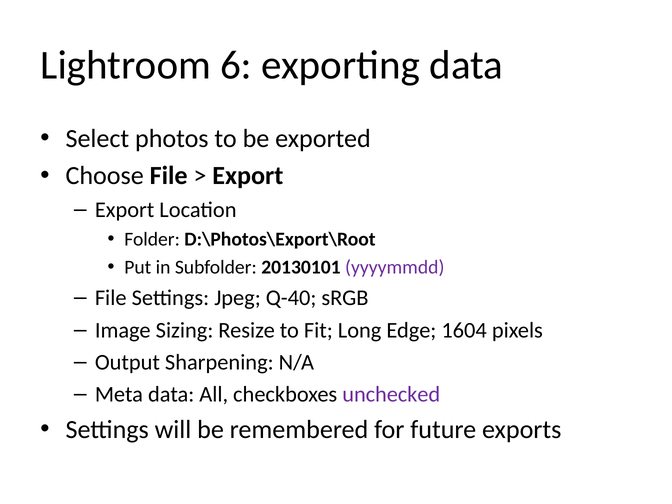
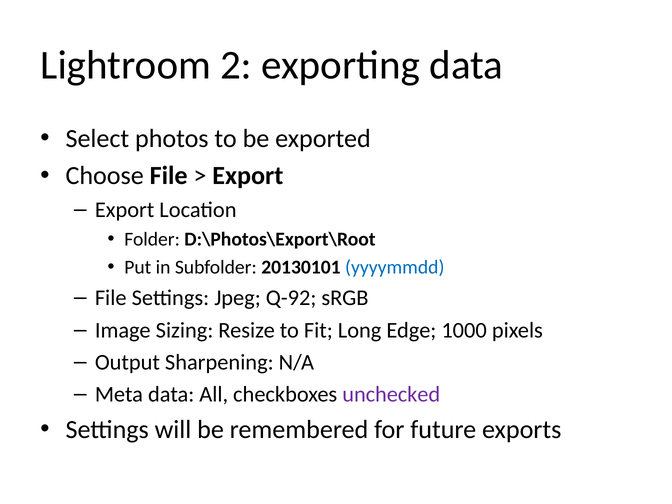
6: 6 -> 2
yyyymmdd colour: purple -> blue
Q-40: Q-40 -> Q-92
1604: 1604 -> 1000
